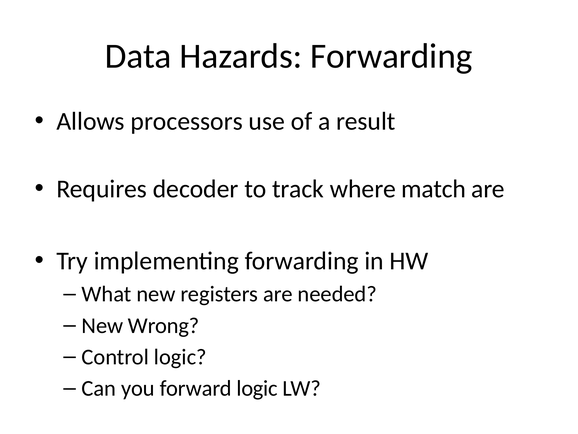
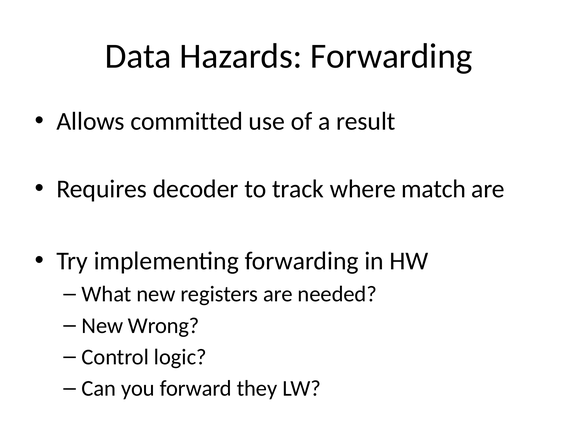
processors: processors -> committed
forward logic: logic -> they
